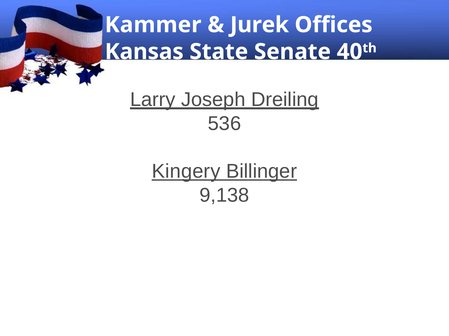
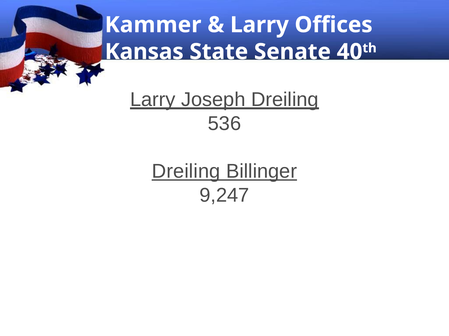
Jurek at (260, 25): Jurek -> Larry
Kingery at (186, 172): Kingery -> Dreiling
9,138: 9,138 -> 9,247
